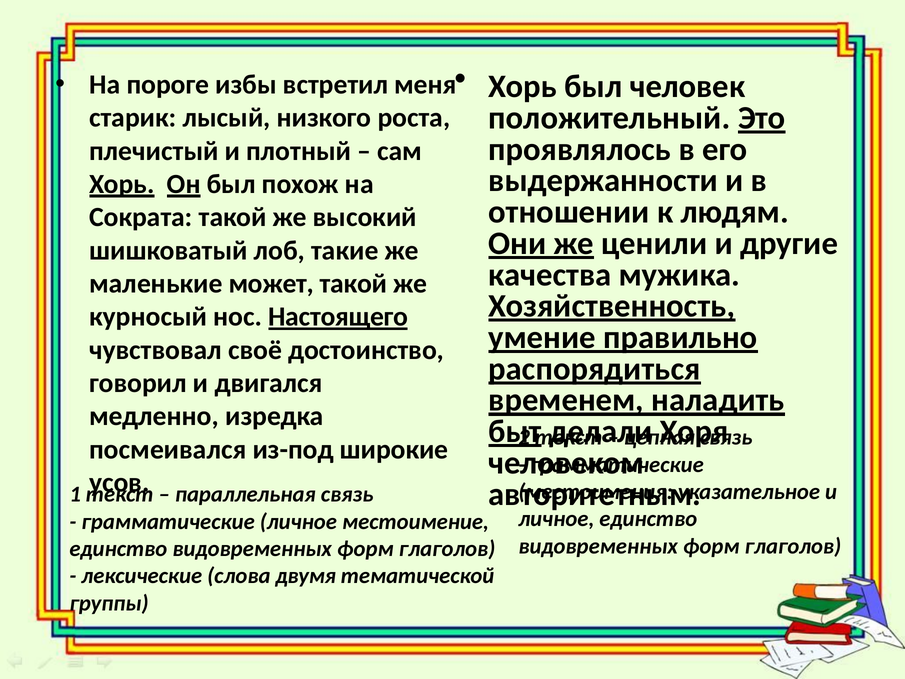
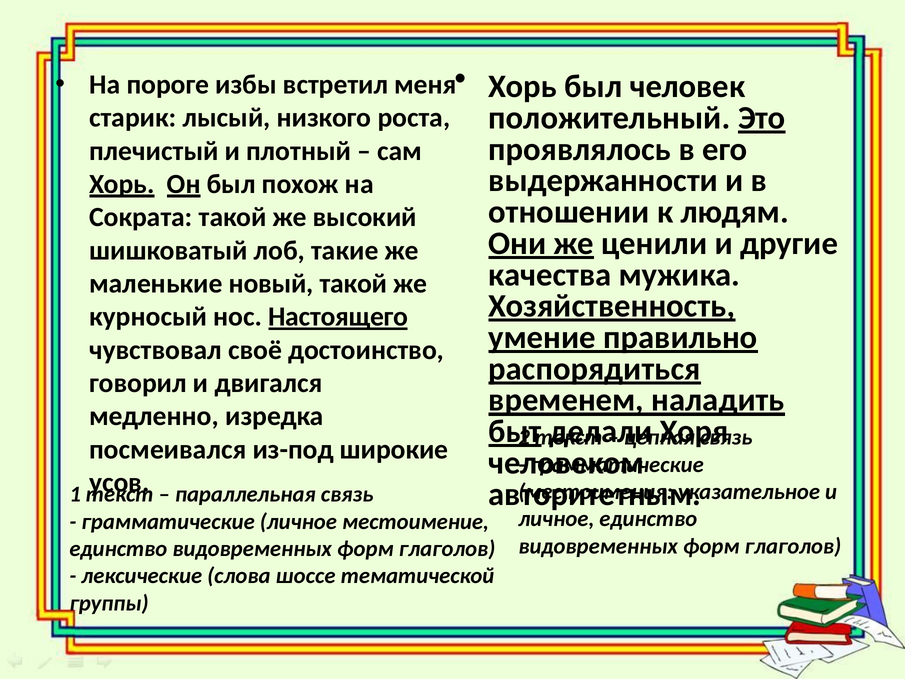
может: может -> новый
двумя: двумя -> шоссе
